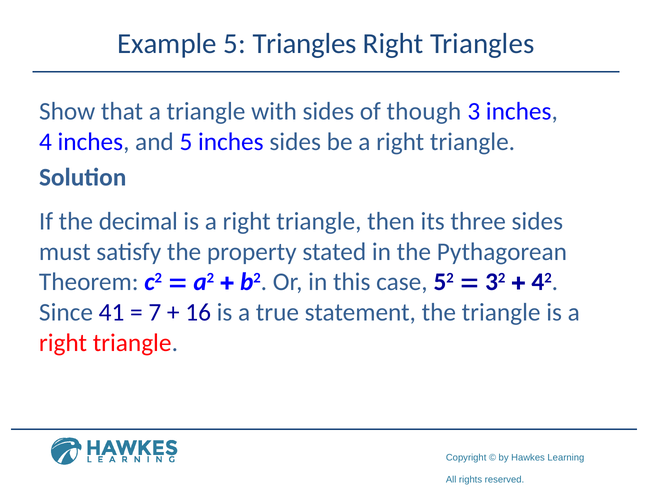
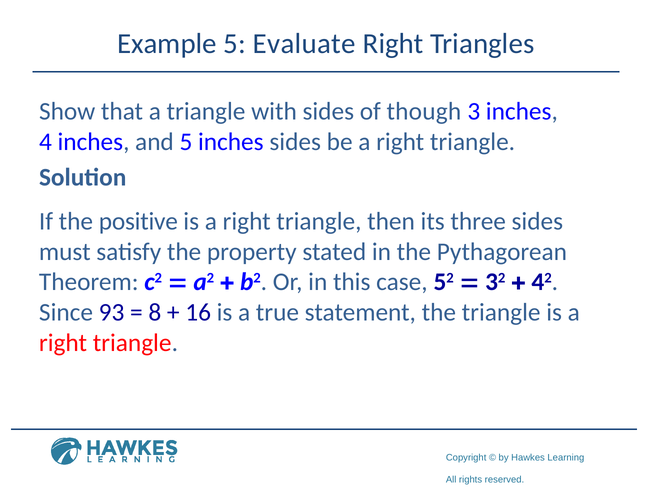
5 Triangles: Triangles -> Evaluate
decimal: decimal -> positive
41: 41 -> 93
7: 7 -> 8
